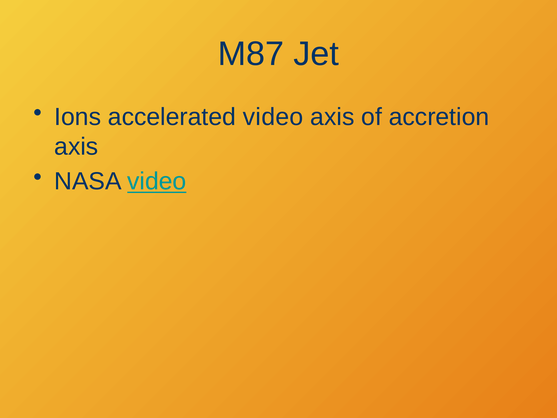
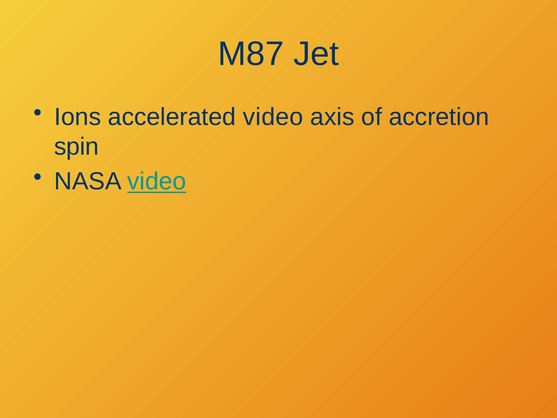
axis at (76, 147): axis -> spin
